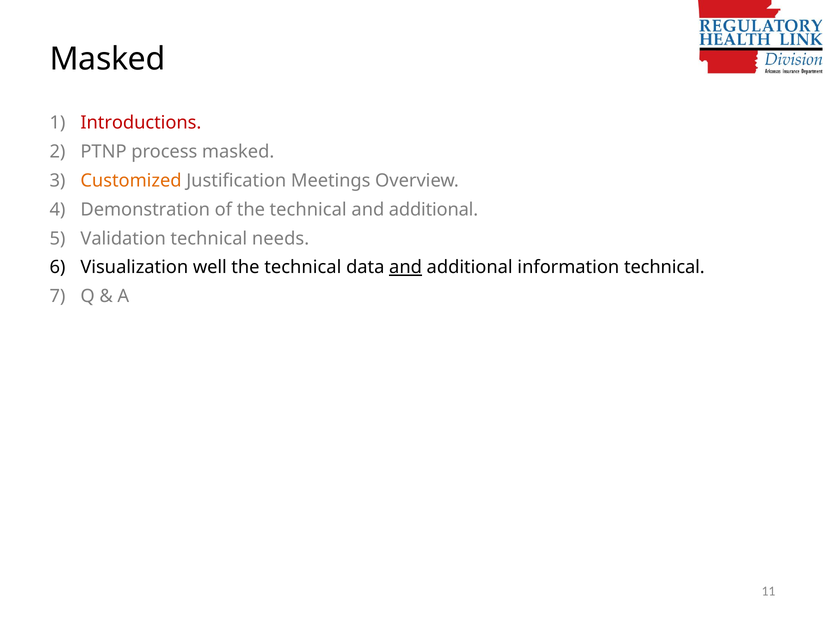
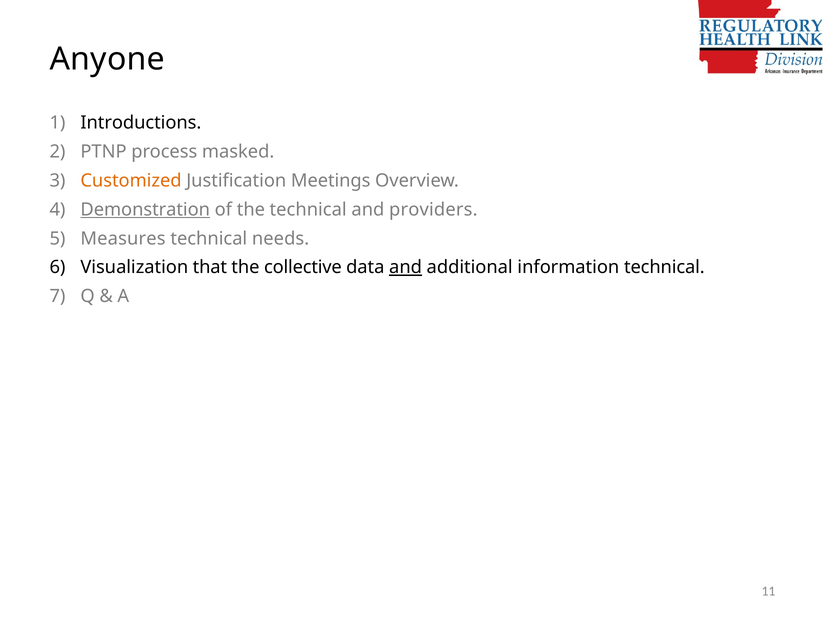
Masked at (107, 59): Masked -> Anyone
Introductions colour: red -> black
Demonstration underline: none -> present
additional at (434, 209): additional -> providers
Validation: Validation -> Measures
well: well -> that
technical at (303, 267): technical -> collective
